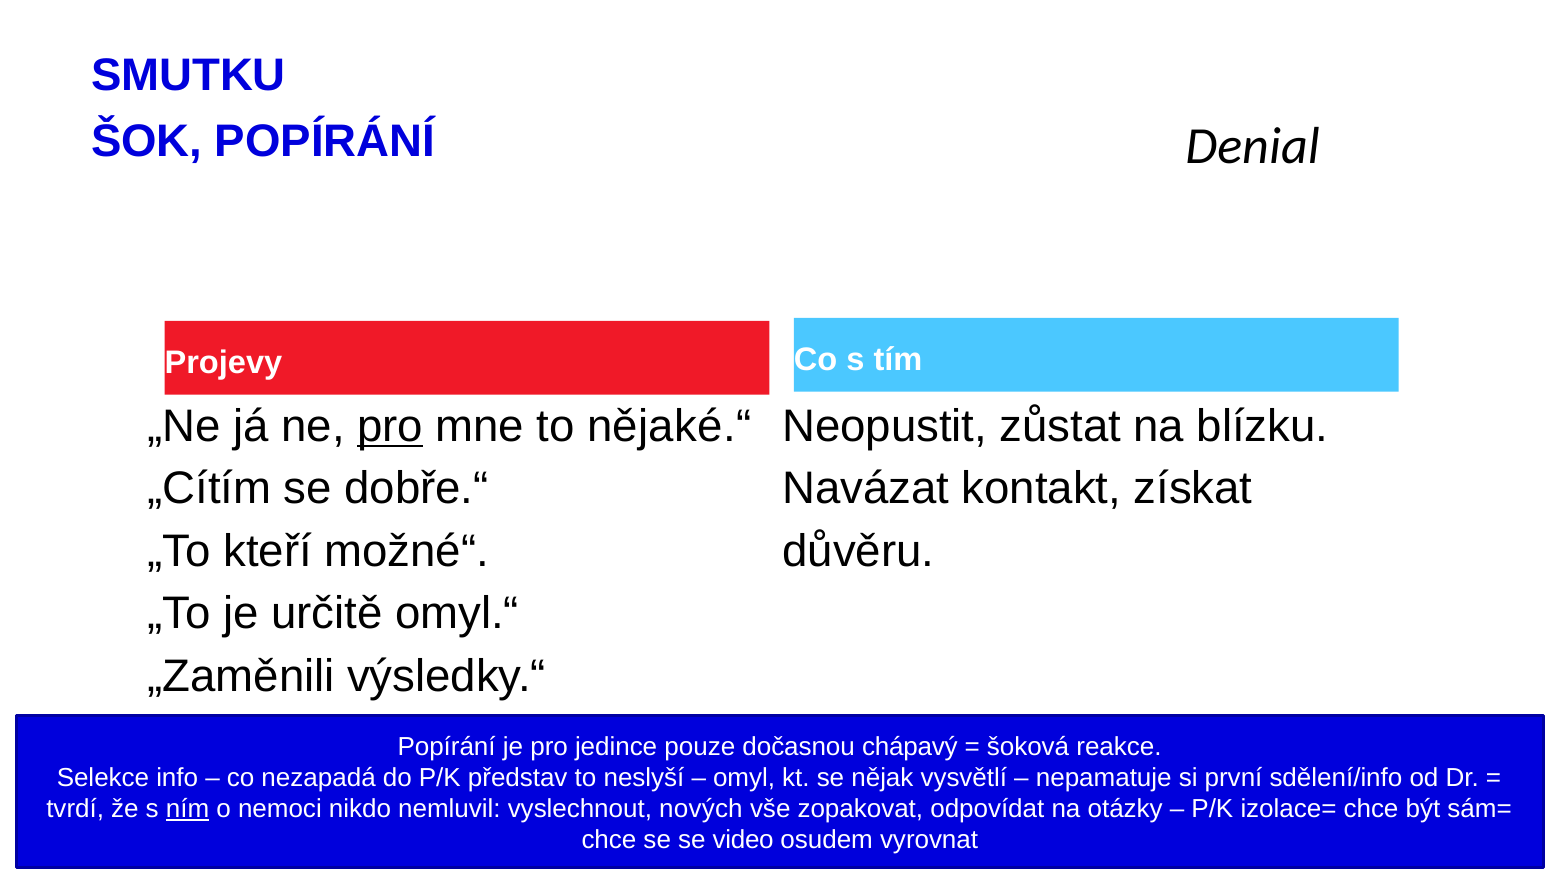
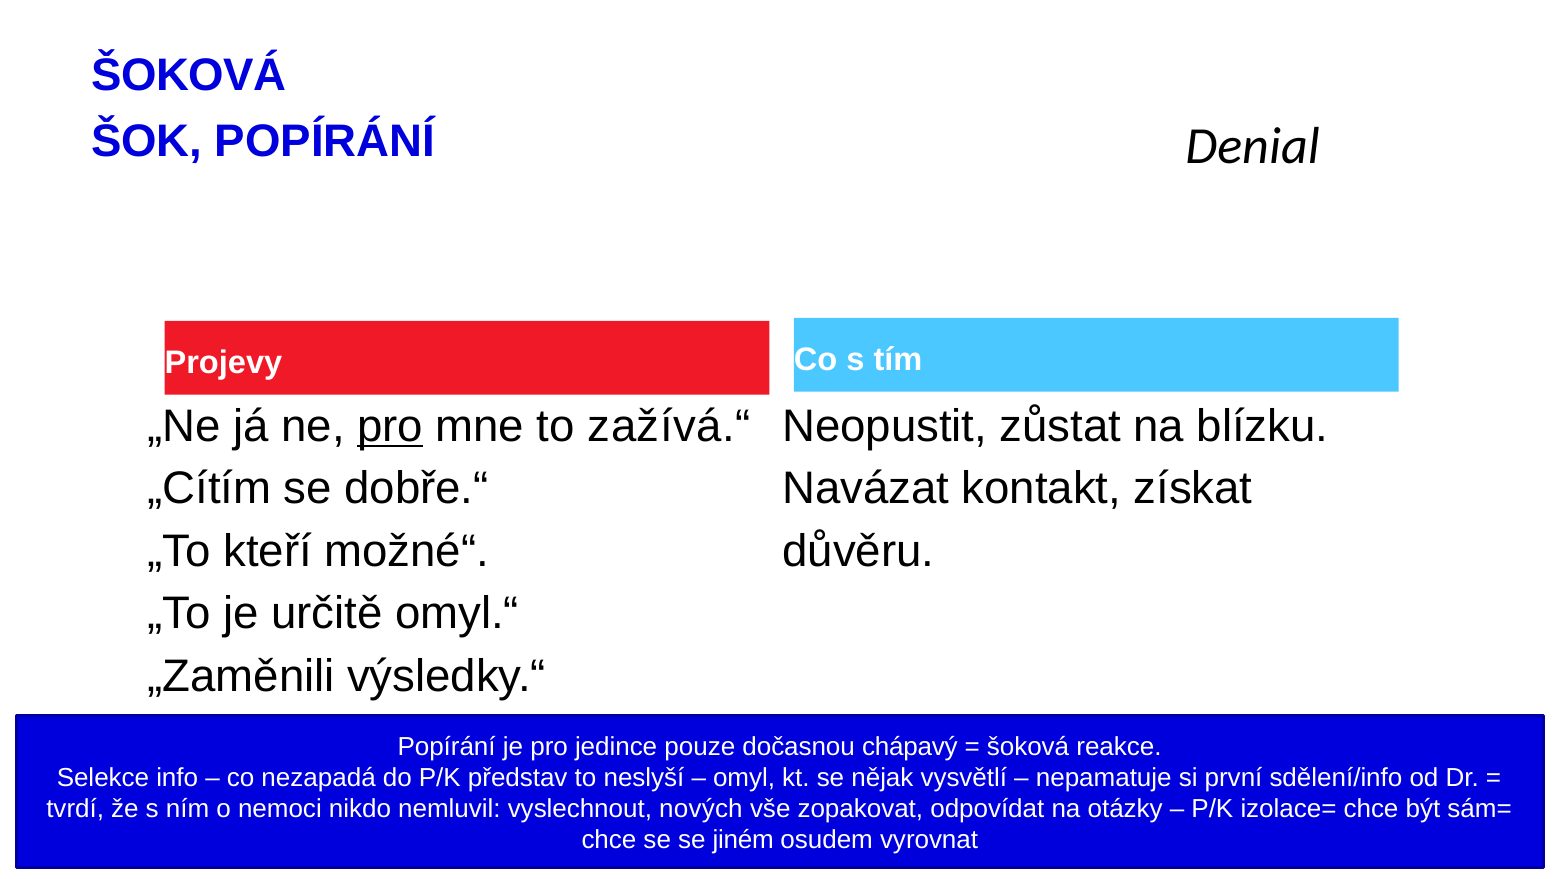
SMUTKU at (189, 76): SMUTKU -> ŠOKOVÁ
nějaké.“: nějaké.“ -> zažívá.“
ním underline: present -> none
video: video -> jiném
